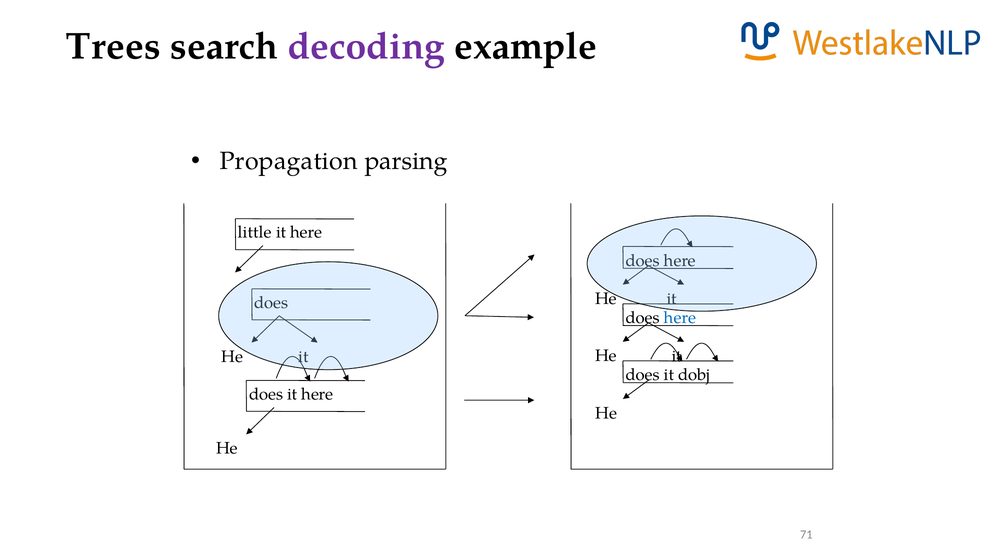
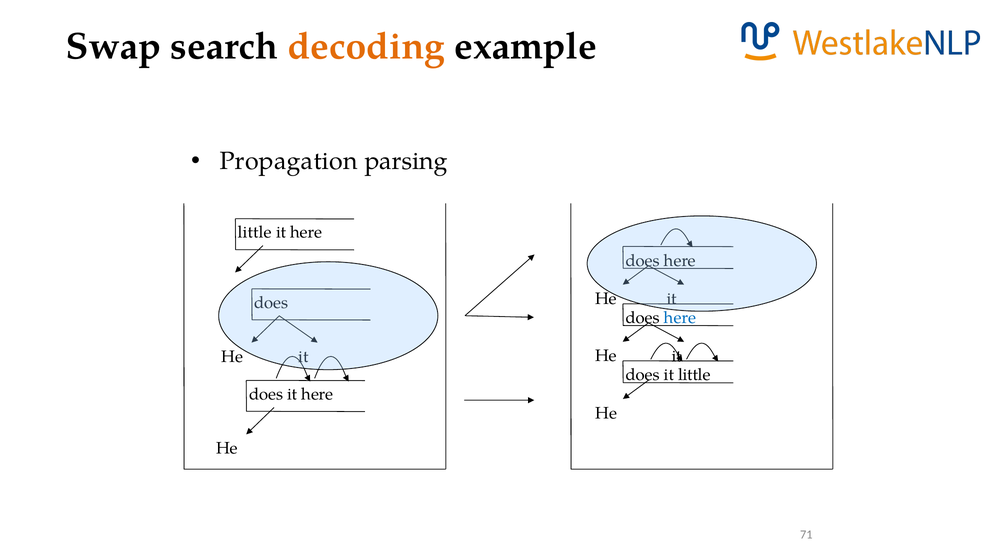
Trees: Trees -> Swap
decoding colour: purple -> orange
dobj at (694, 375): dobj -> little
